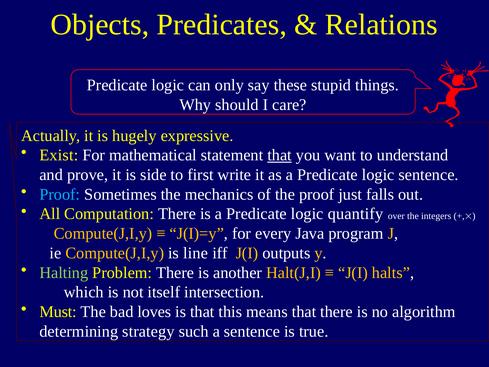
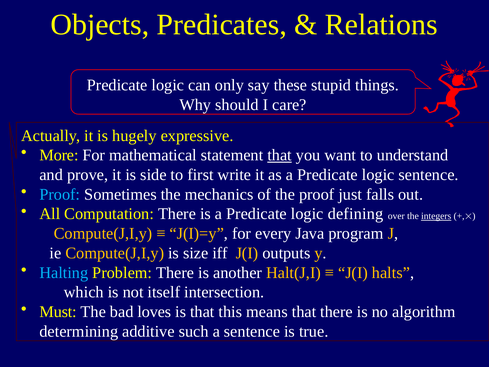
Exist: Exist -> More
quantify: quantify -> defining
integers underline: none -> present
line: line -> size
Halting colour: light green -> light blue
strategy: strategy -> additive
